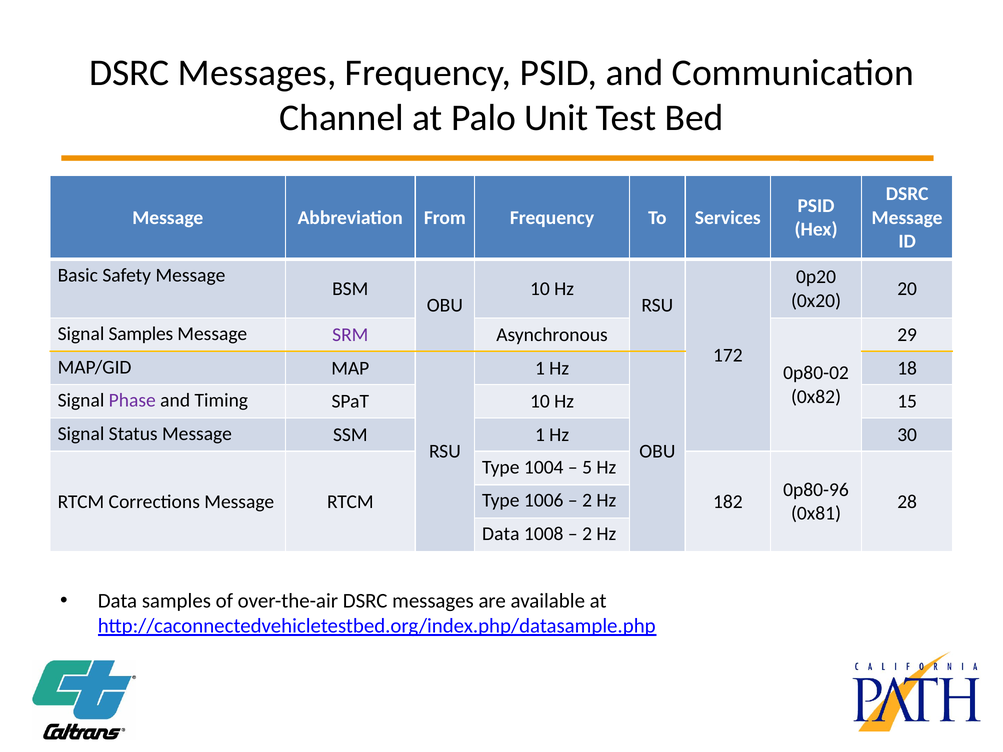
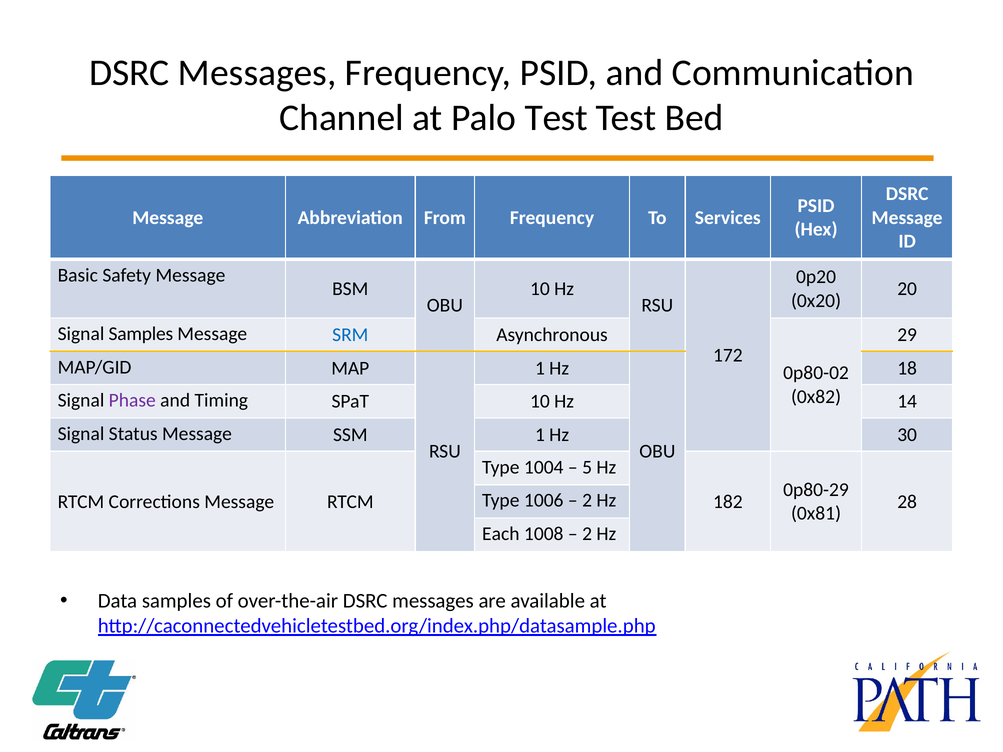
Palo Unit: Unit -> Test
SRM colour: purple -> blue
15: 15 -> 14
0p80-96: 0p80-96 -> 0p80-29
Data at (501, 534): Data -> Each
